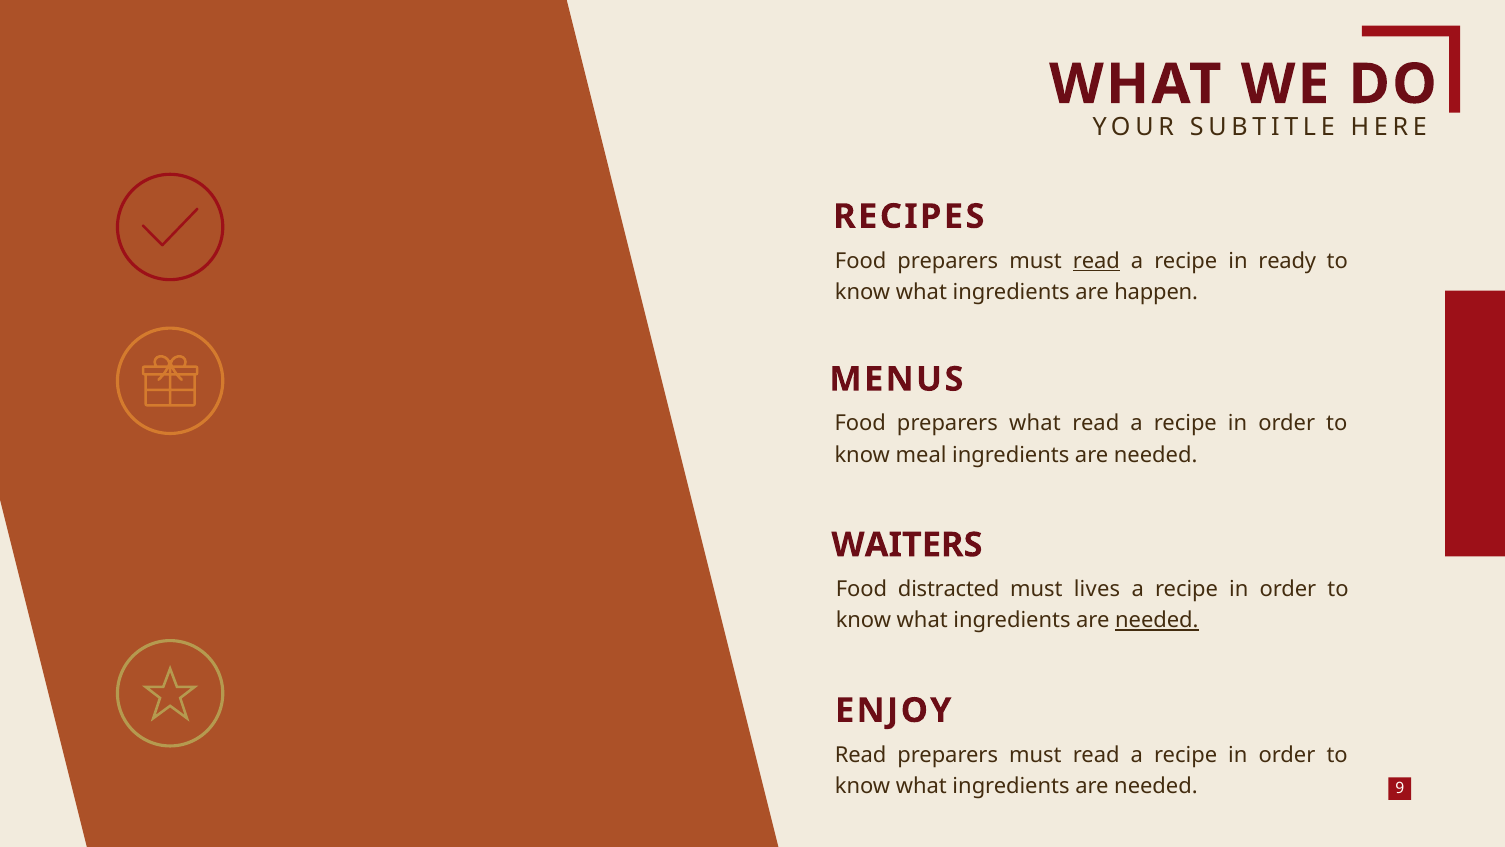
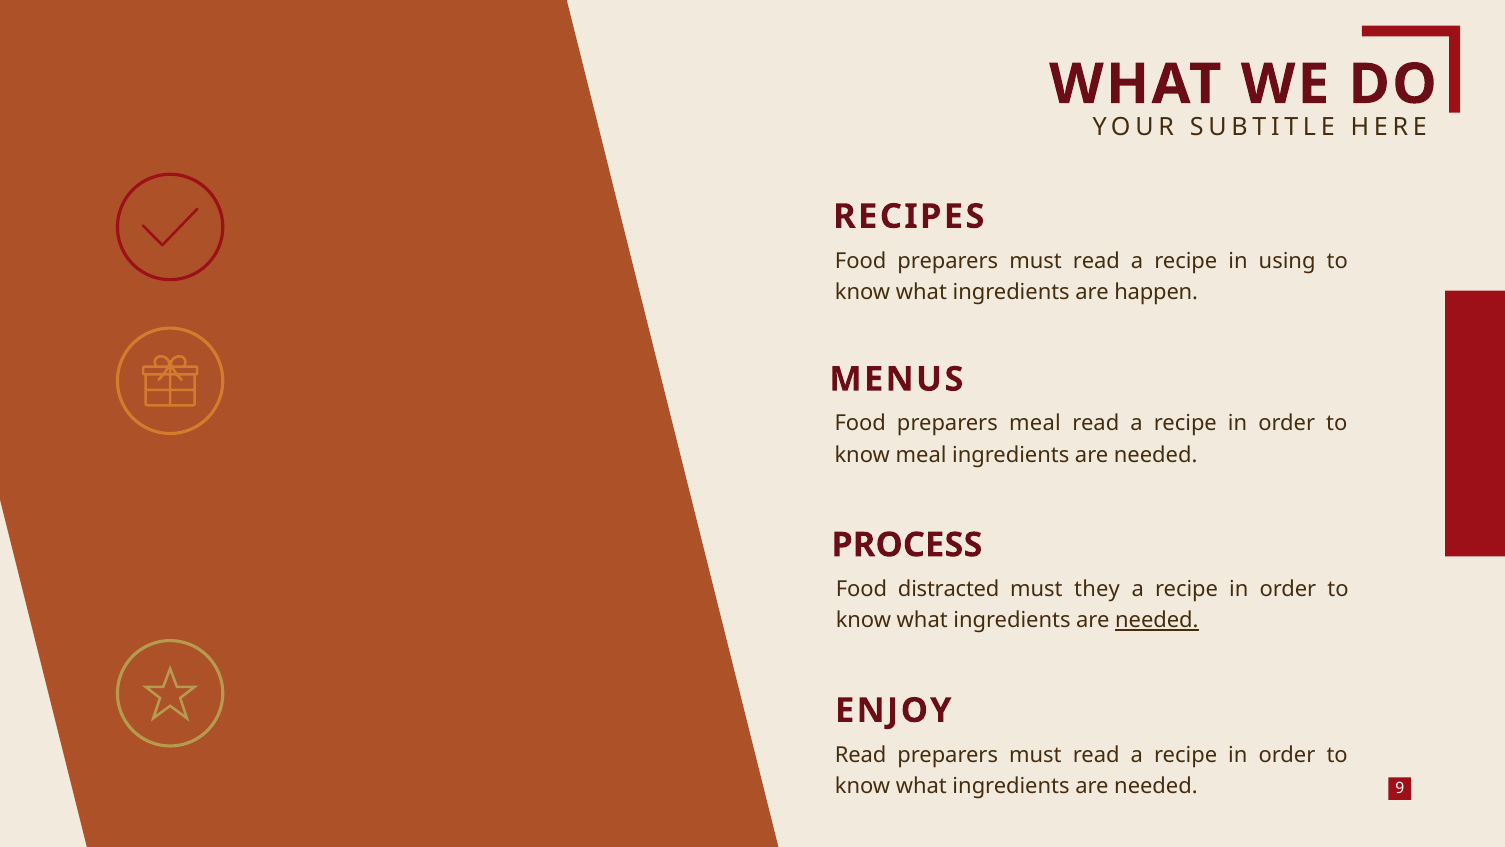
read at (1096, 261) underline: present -> none
ready: ready -> using
preparers what: what -> meal
WAITERS: WAITERS -> PROCESS
lives: lives -> they
